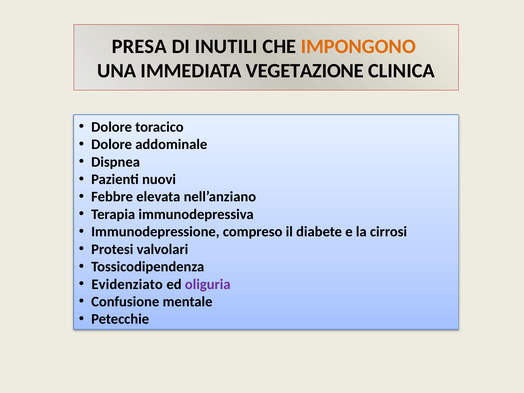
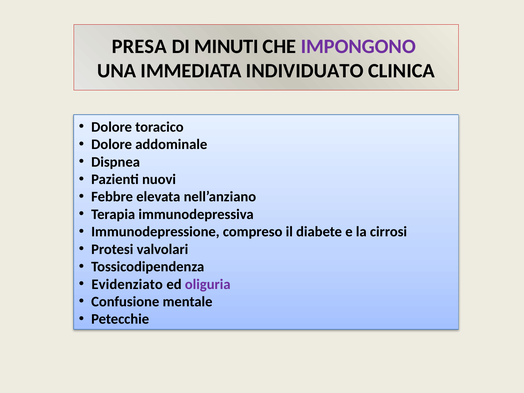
INUTILI: INUTILI -> MINUTI
IMPONGONO colour: orange -> purple
VEGETAZIONE: VEGETAZIONE -> INDIVIDUATO
